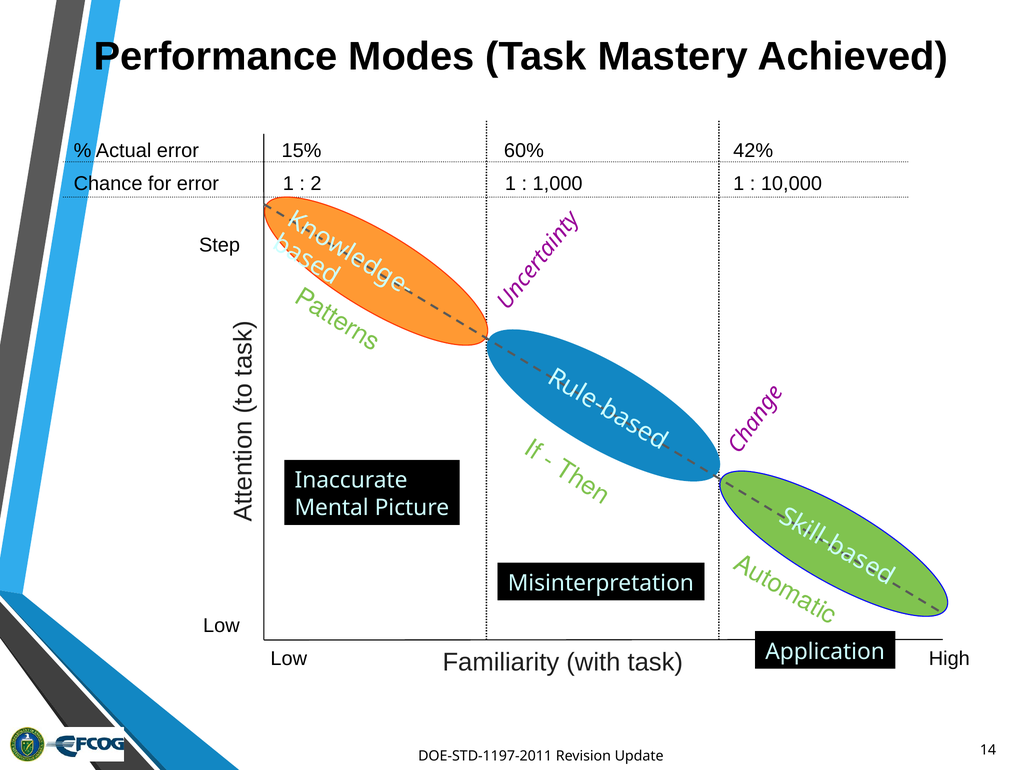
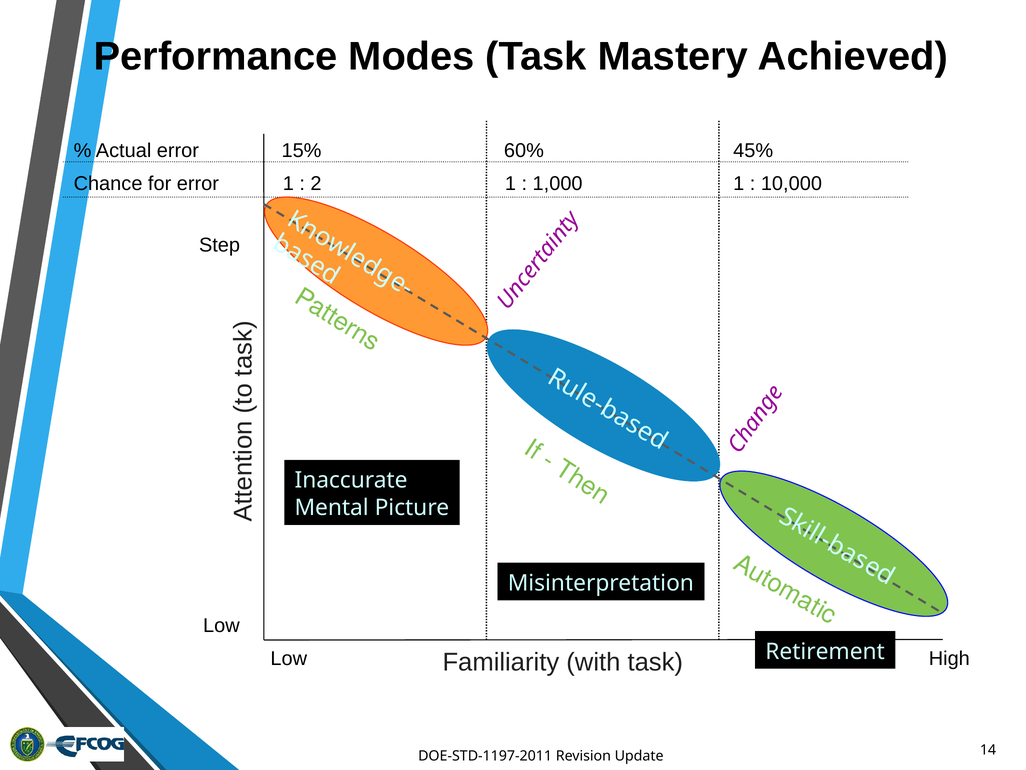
42%: 42% -> 45%
Application: Application -> Retirement
